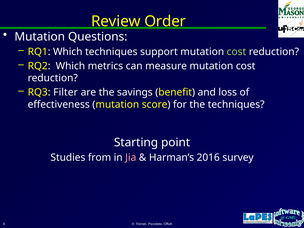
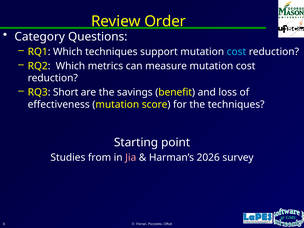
Mutation at (40, 37): Mutation -> Category
cost at (236, 52) colour: light green -> light blue
Filter: Filter -> Short
2016: 2016 -> 2026
